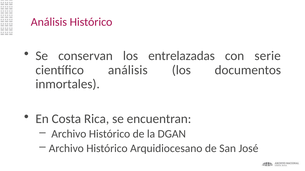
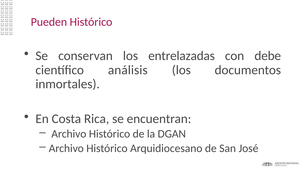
Análisis at (49, 22): Análisis -> Pueden
serie: serie -> debe
